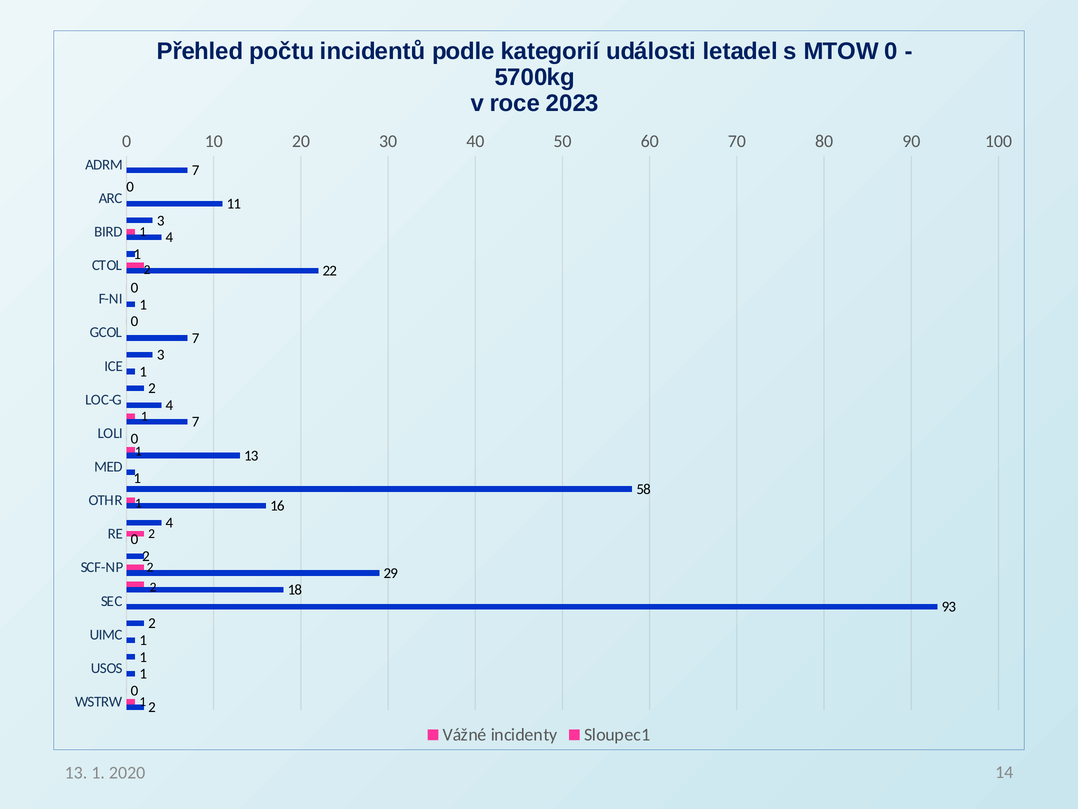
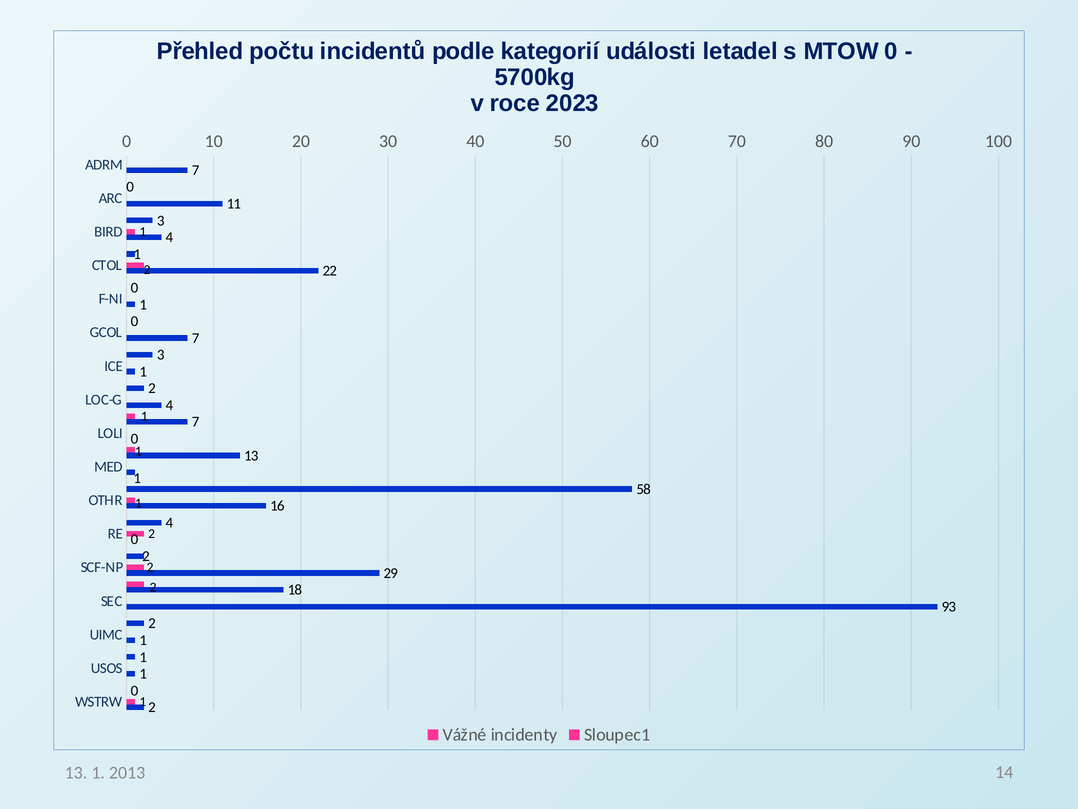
2020: 2020 -> 2013
